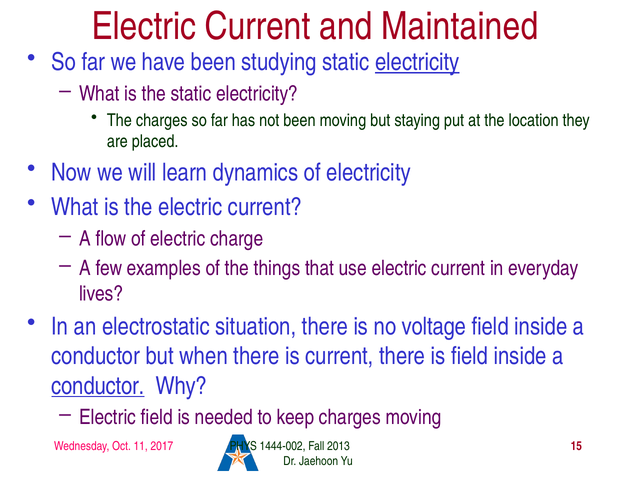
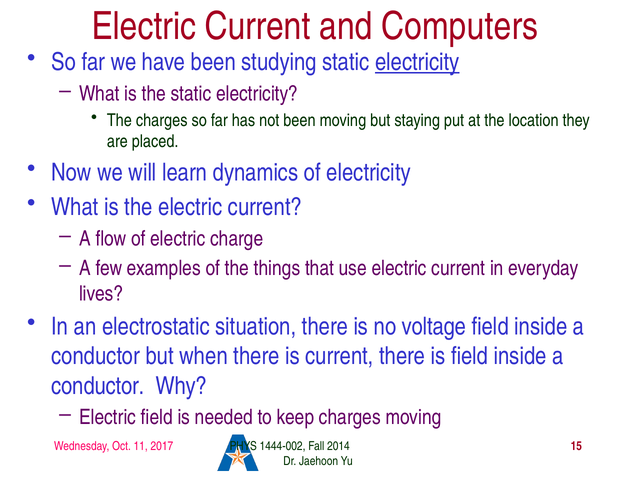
Maintained: Maintained -> Computers
conductor at (98, 386) underline: present -> none
2013: 2013 -> 2014
